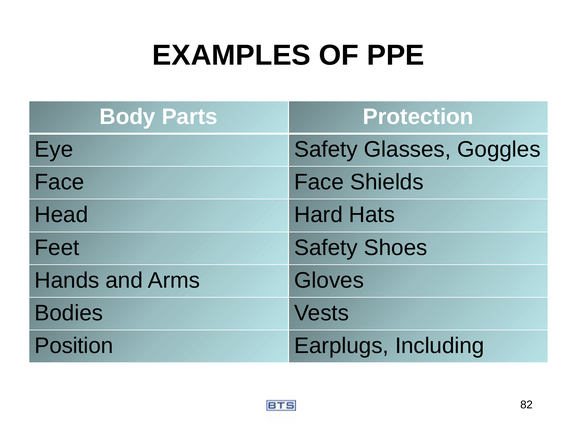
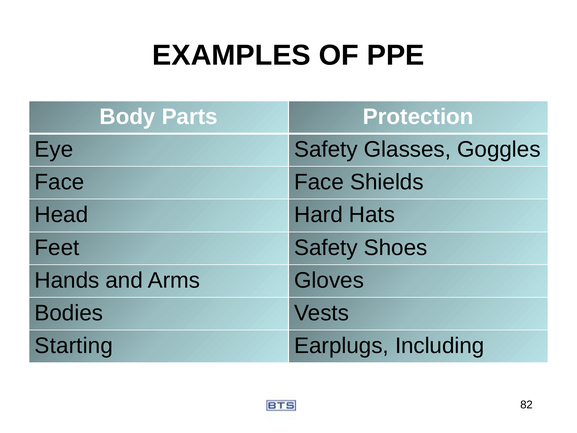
Position: Position -> Starting
